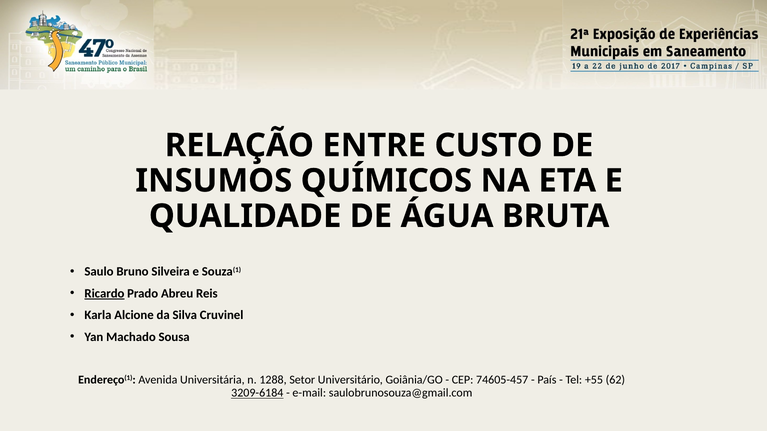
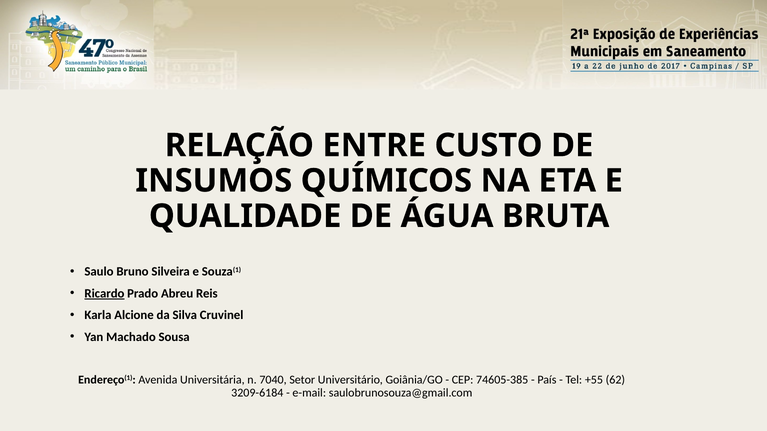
1288: 1288 -> 7040
74605-457: 74605-457 -> 74605-385
3209-6184 underline: present -> none
